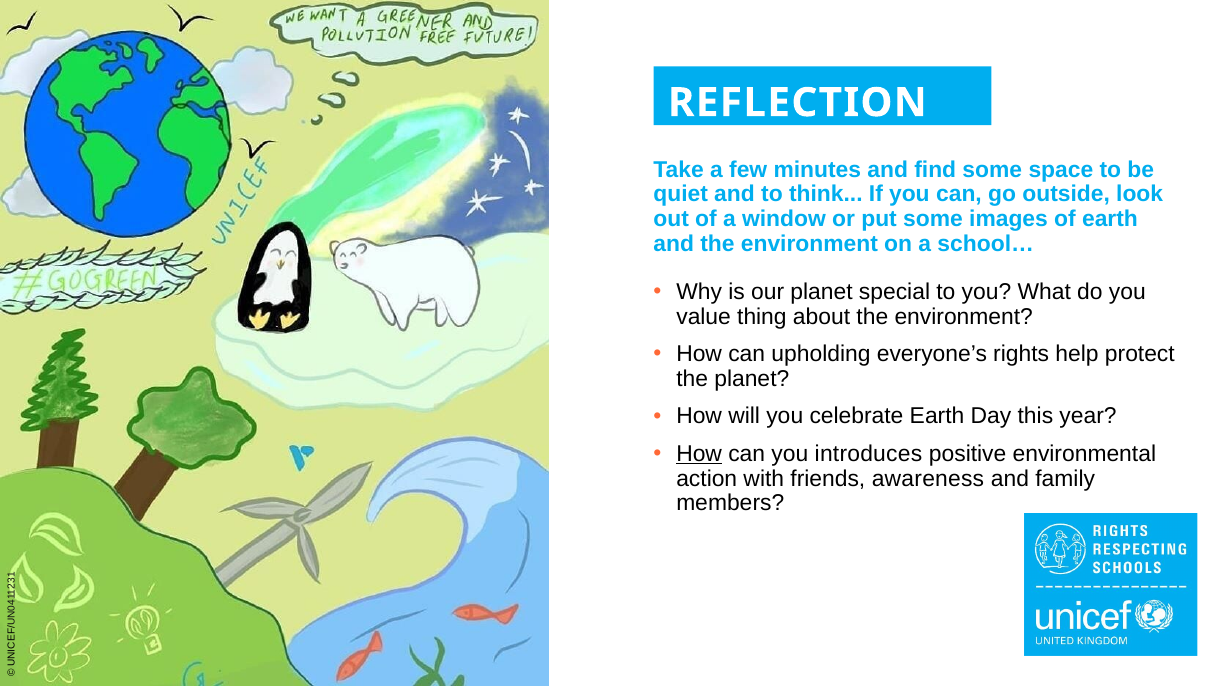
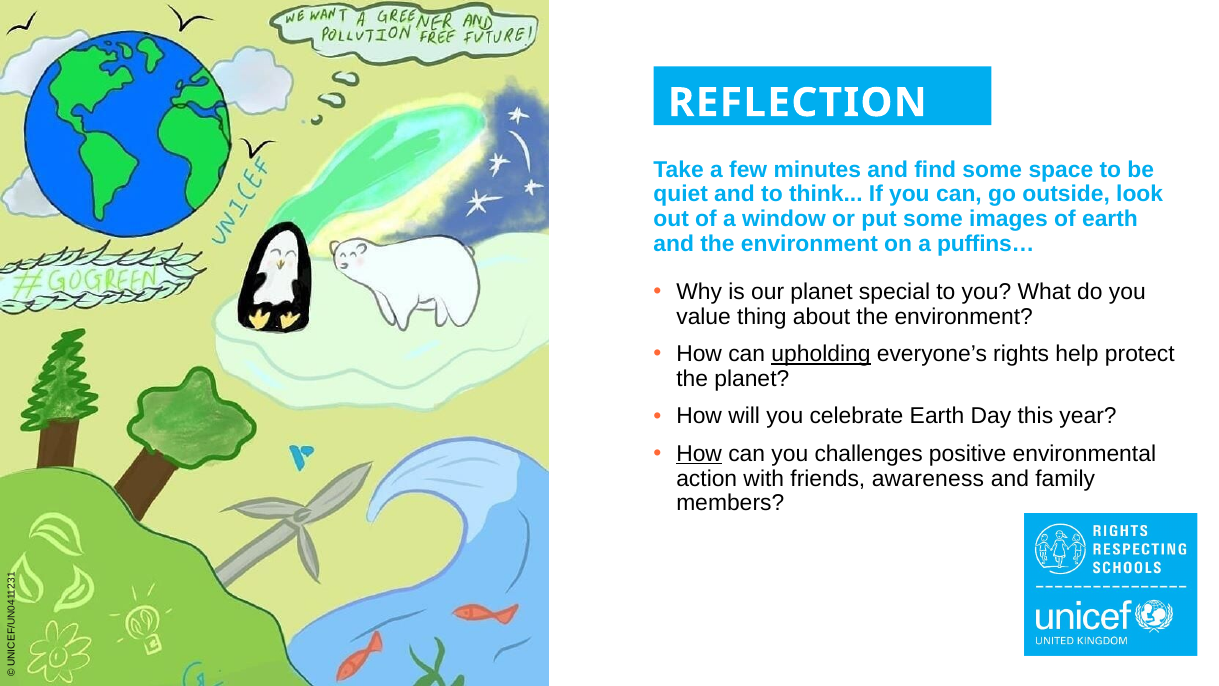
school…: school… -> puffins…
upholding underline: none -> present
introduces: introduces -> challenges
